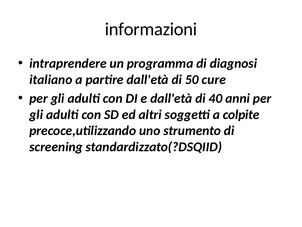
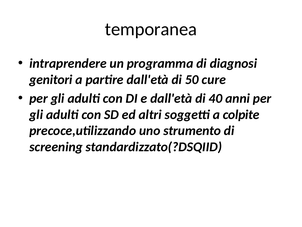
informazioni: informazioni -> temporanea
italiano: italiano -> genitori
